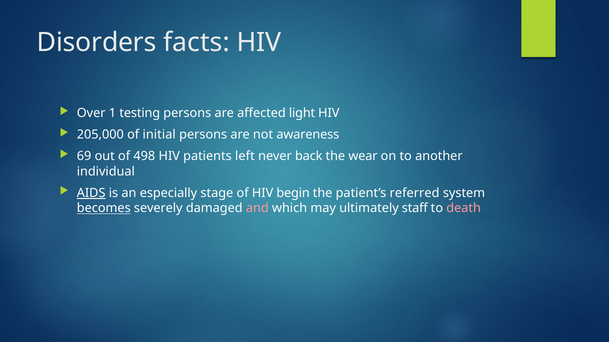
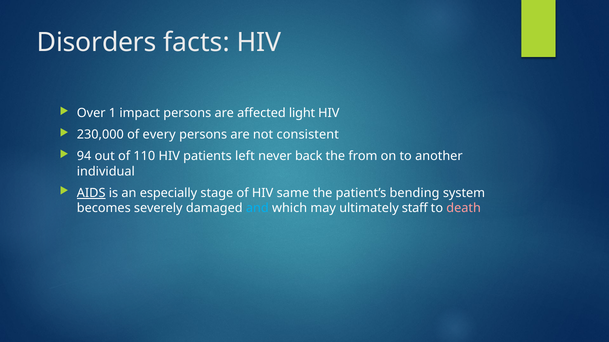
testing: testing -> impact
205,000: 205,000 -> 230,000
initial: initial -> every
awareness: awareness -> consistent
69: 69 -> 94
498: 498 -> 110
wear: wear -> from
begin: begin -> same
referred: referred -> bending
becomes underline: present -> none
and colour: pink -> light blue
